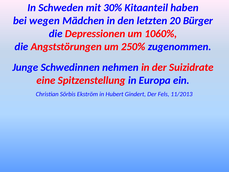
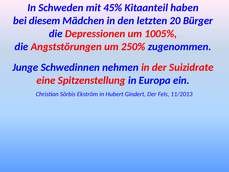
30%: 30% -> 45%
wegen: wegen -> diesem
1060%: 1060% -> 1005%
